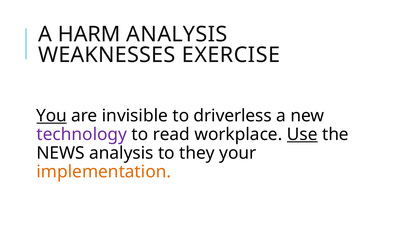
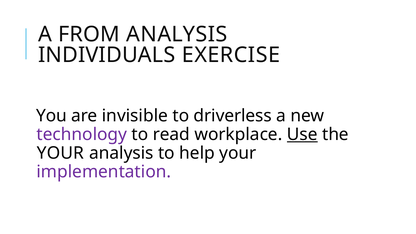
HARM: HARM -> FROM
WEAKNESSES: WEAKNESSES -> INDIVIDUALS
You underline: present -> none
NEWS at (61, 153): NEWS -> YOUR
they: they -> help
implementation colour: orange -> purple
